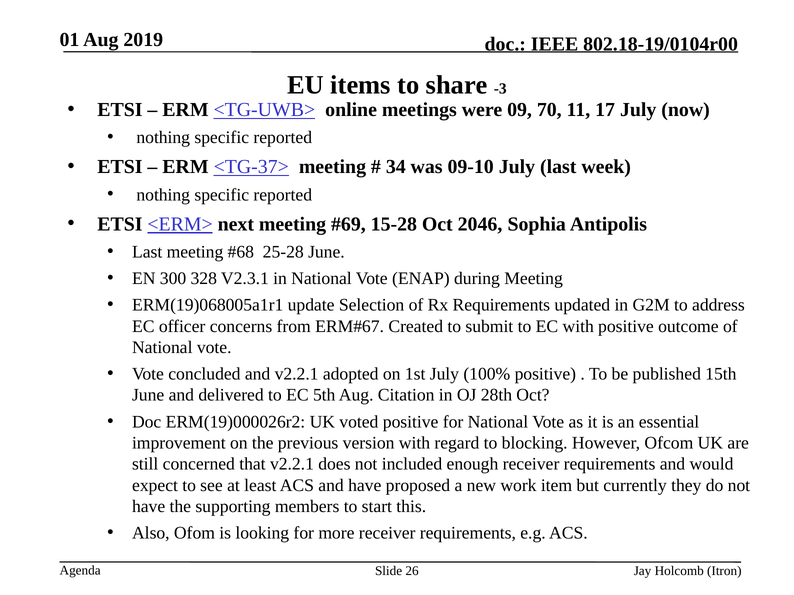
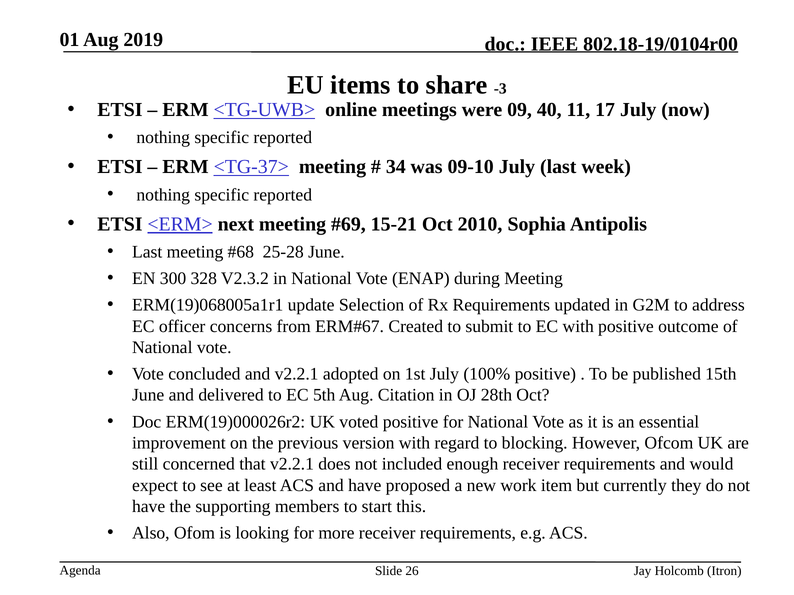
70: 70 -> 40
15-28: 15-28 -> 15-21
2046: 2046 -> 2010
V2.3.1: V2.3.1 -> V2.3.2
